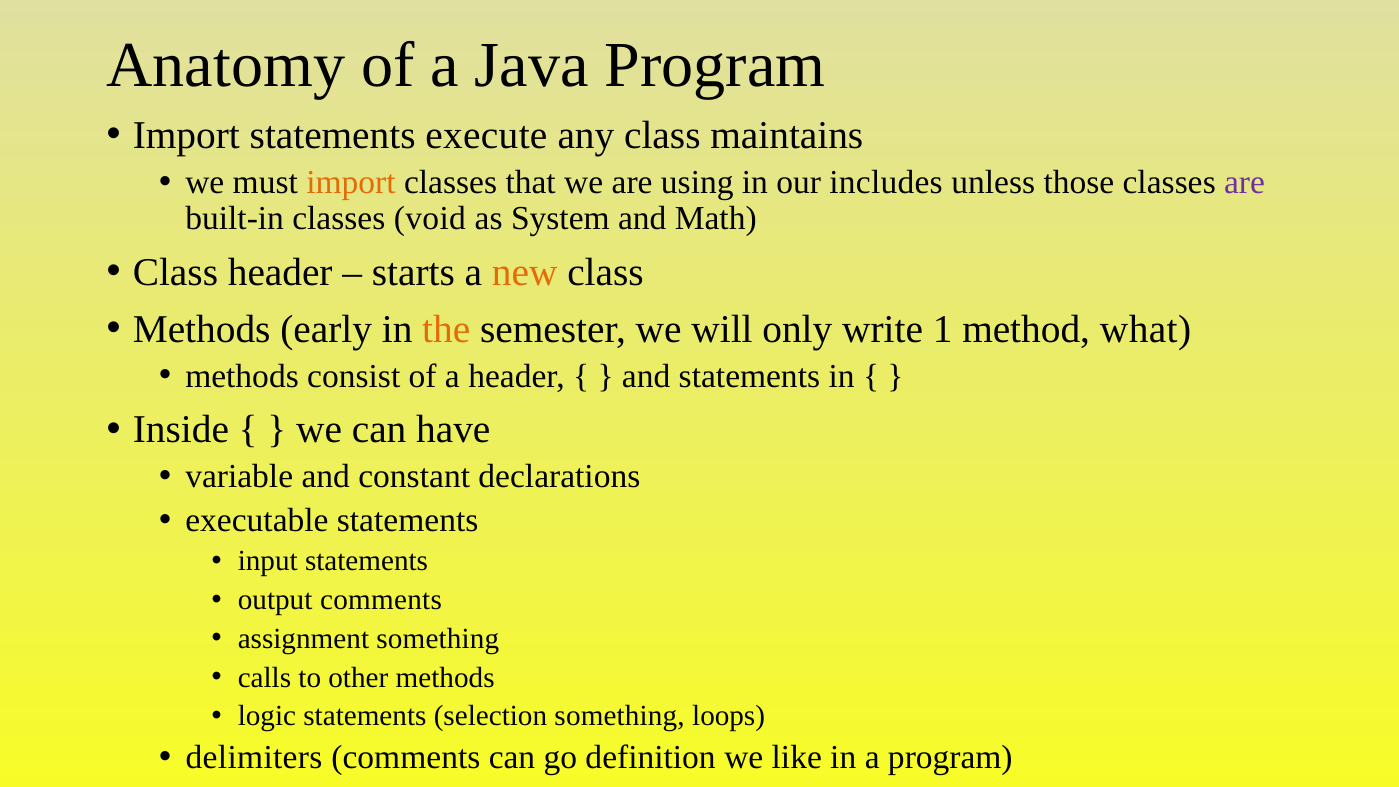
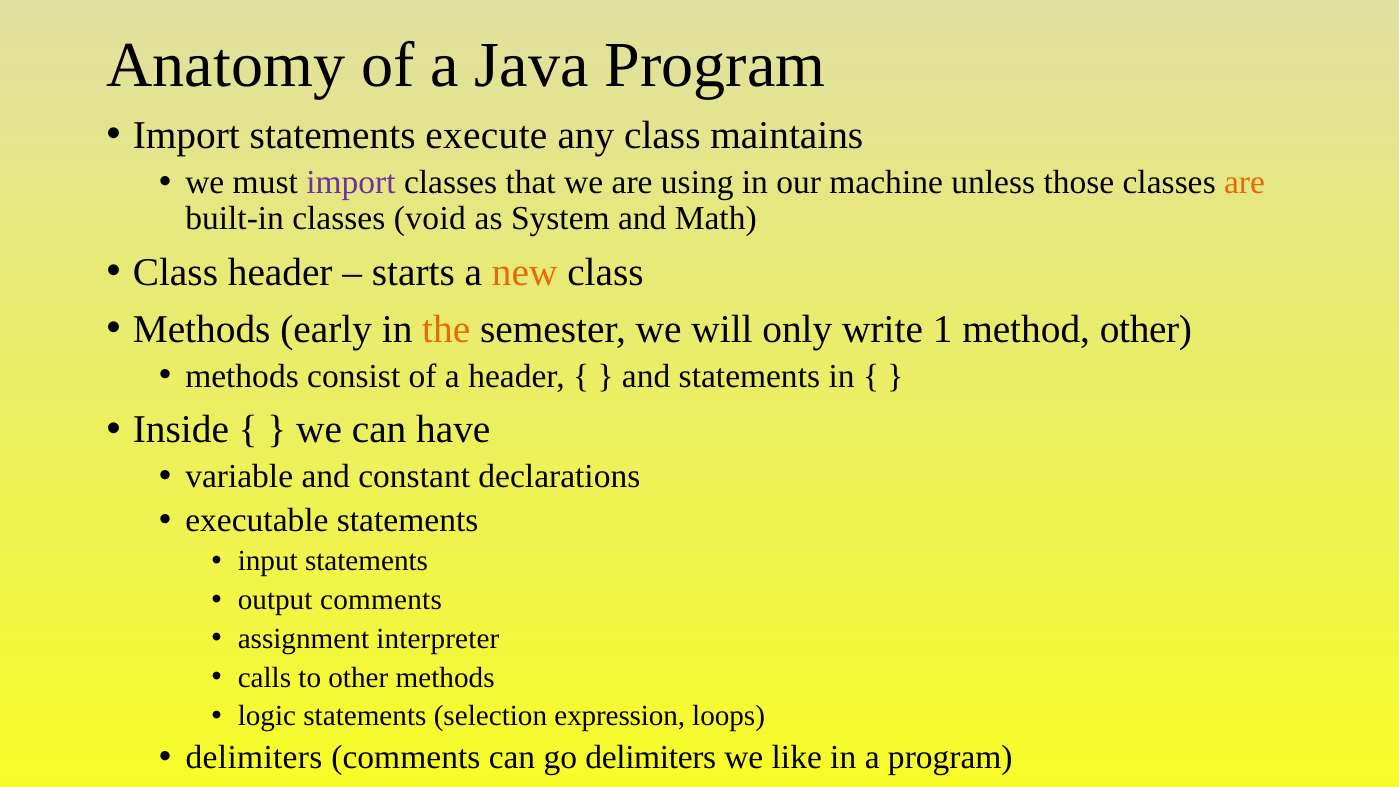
import at (351, 182) colour: orange -> purple
includes: includes -> machine
are at (1244, 182) colour: purple -> orange
method what: what -> other
assignment something: something -> interpreter
selection something: something -> expression
go definition: definition -> delimiters
